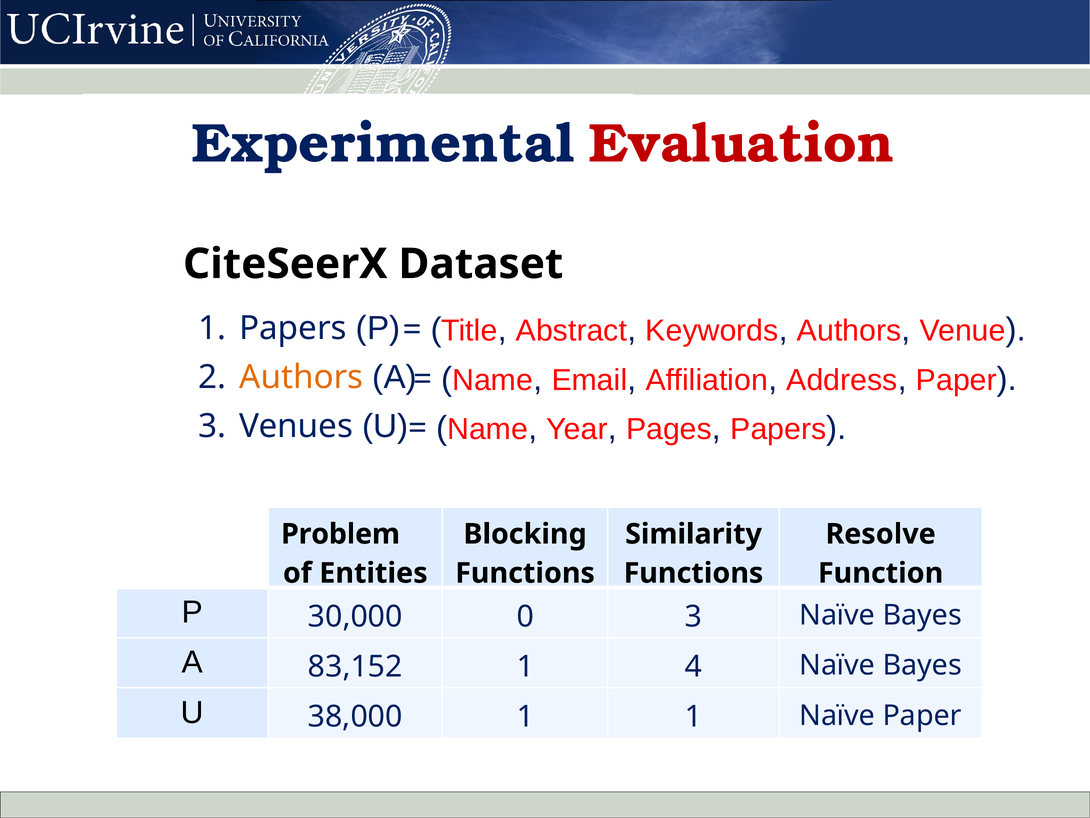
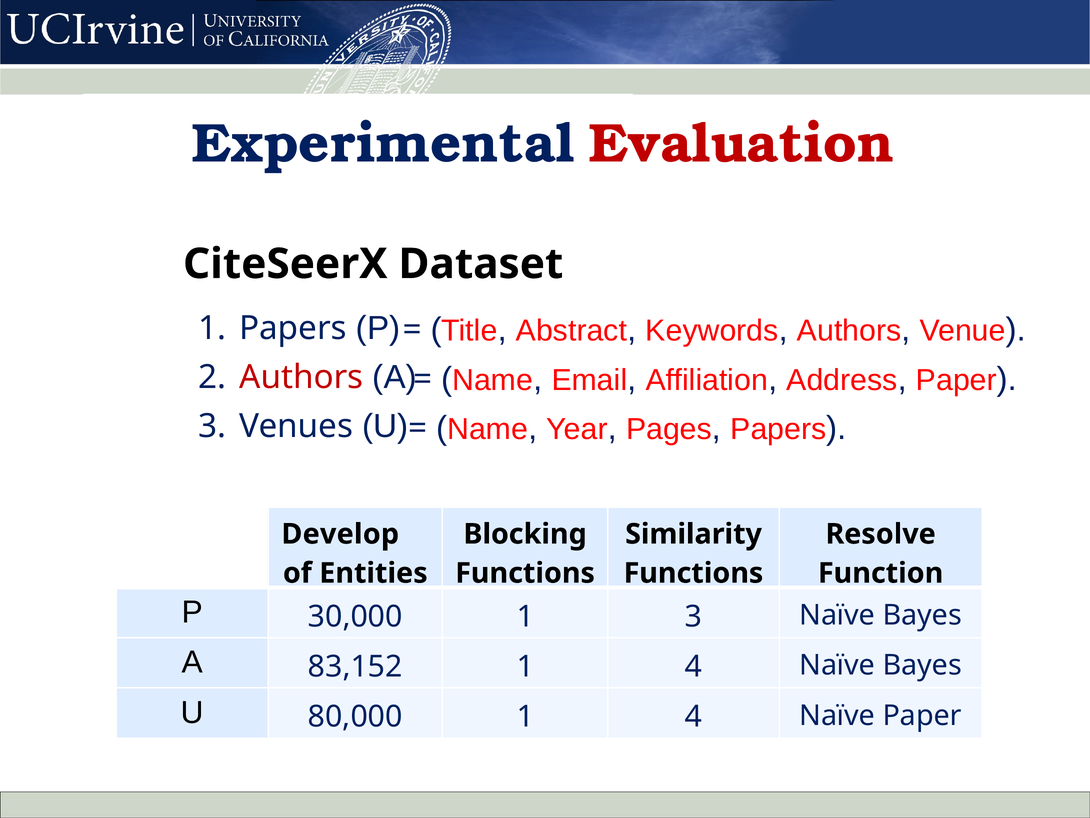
Authors at (301, 377) colour: orange -> red
Problem: Problem -> Develop
30,000 0: 0 -> 1
38,000: 38,000 -> 80,000
1 at (694, 716): 1 -> 4
